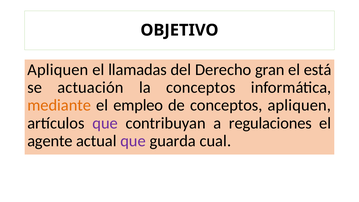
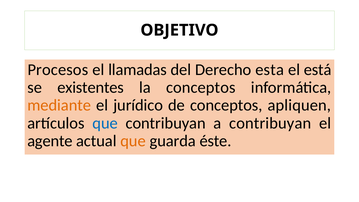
Apliquen at (58, 70): Apliquen -> Procesos
gran: gran -> esta
actuación: actuación -> existentes
empleo: empleo -> jurídico
que at (105, 123) colour: purple -> blue
a regulaciones: regulaciones -> contribuyan
que at (133, 141) colour: purple -> orange
cual: cual -> éste
